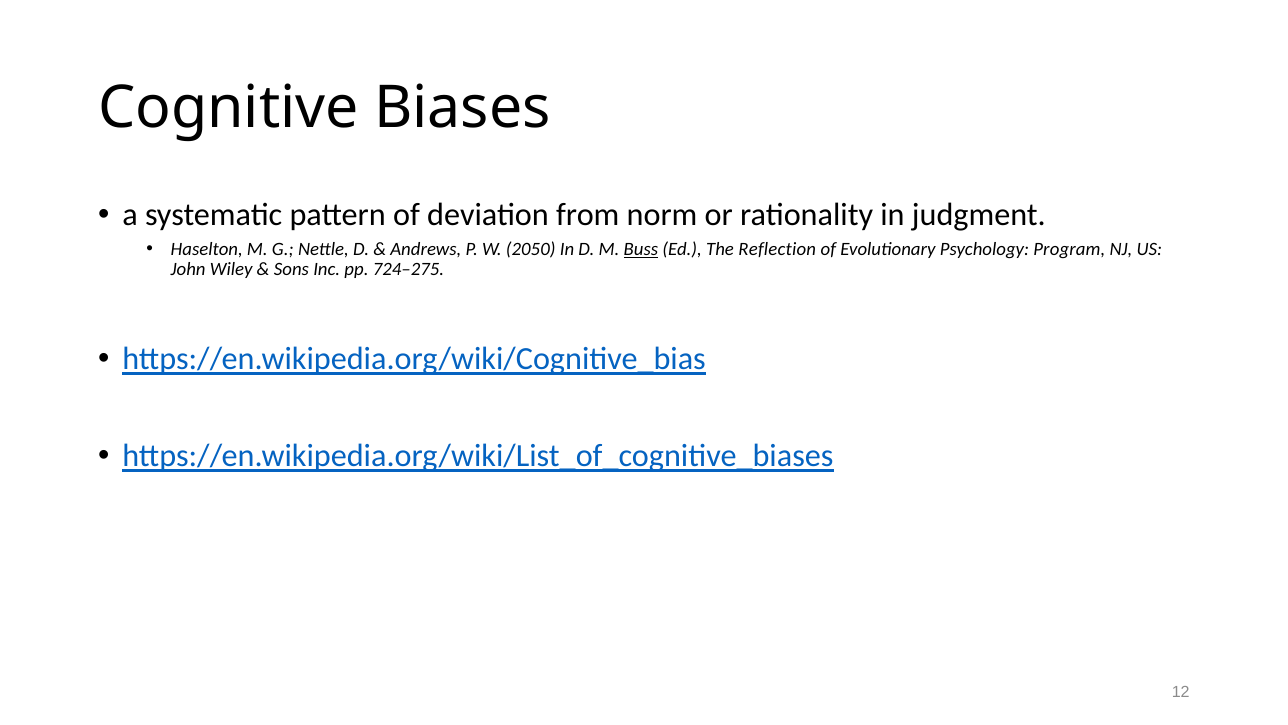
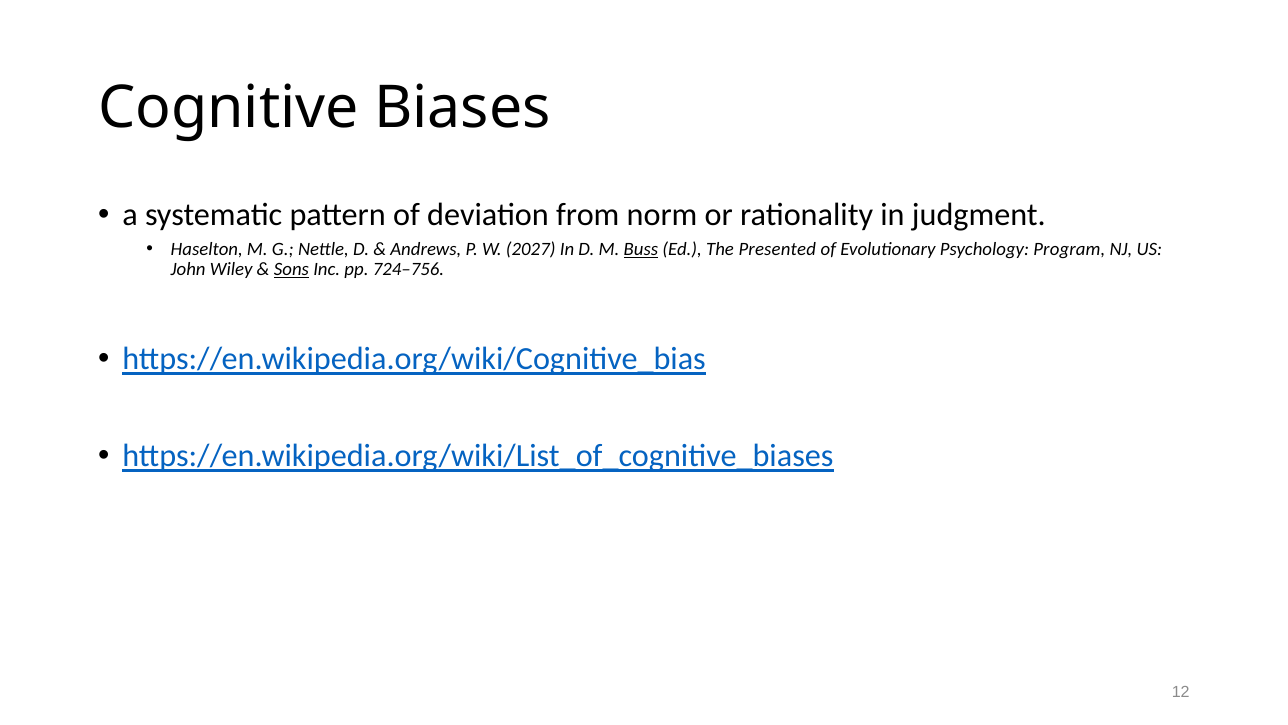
2050: 2050 -> 2027
Reflection: Reflection -> Presented
Sons underline: none -> present
724–275: 724–275 -> 724–756
